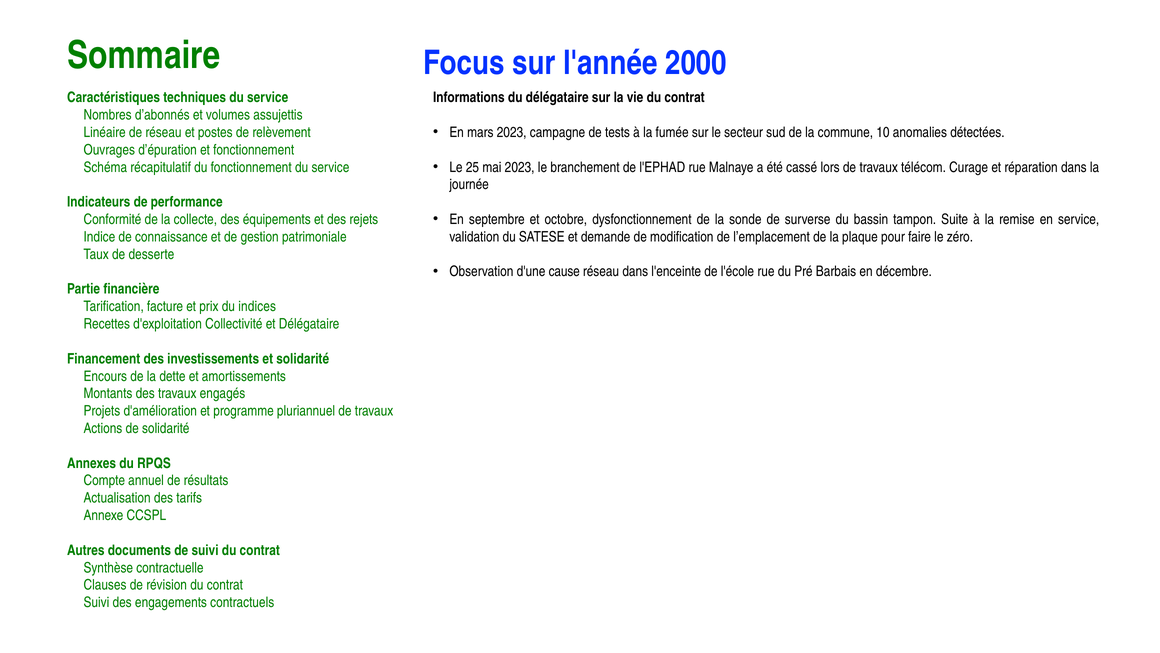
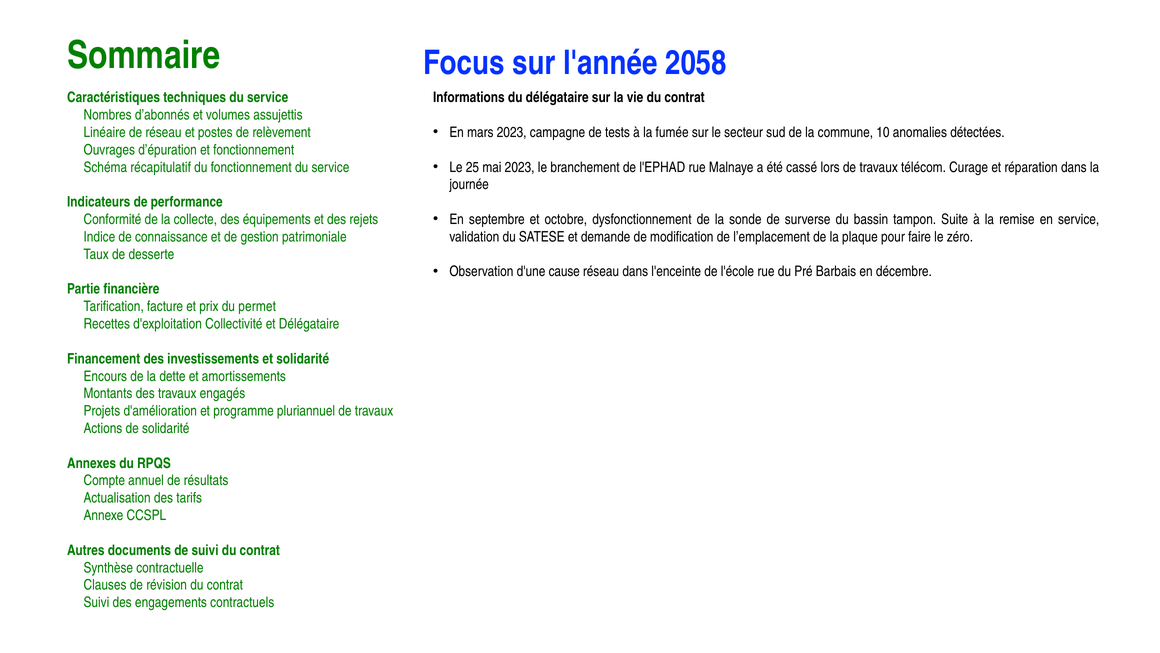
2000: 2000 -> 2058
indices: indices -> permet
